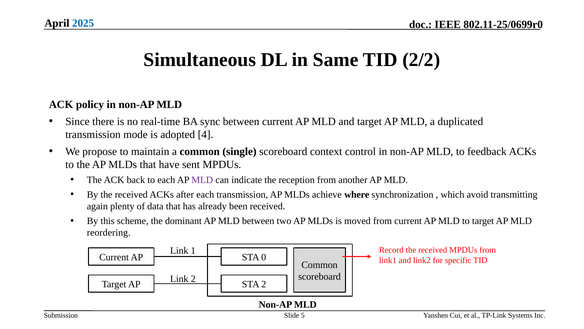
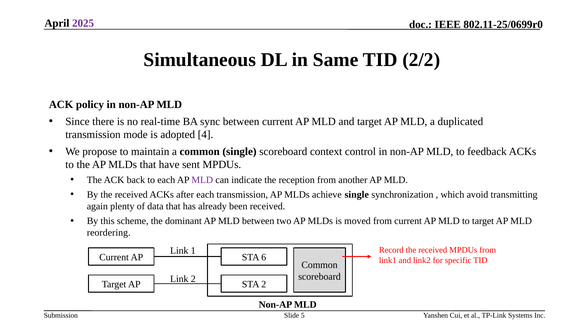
2025 colour: blue -> purple
achieve where: where -> single
0: 0 -> 6
